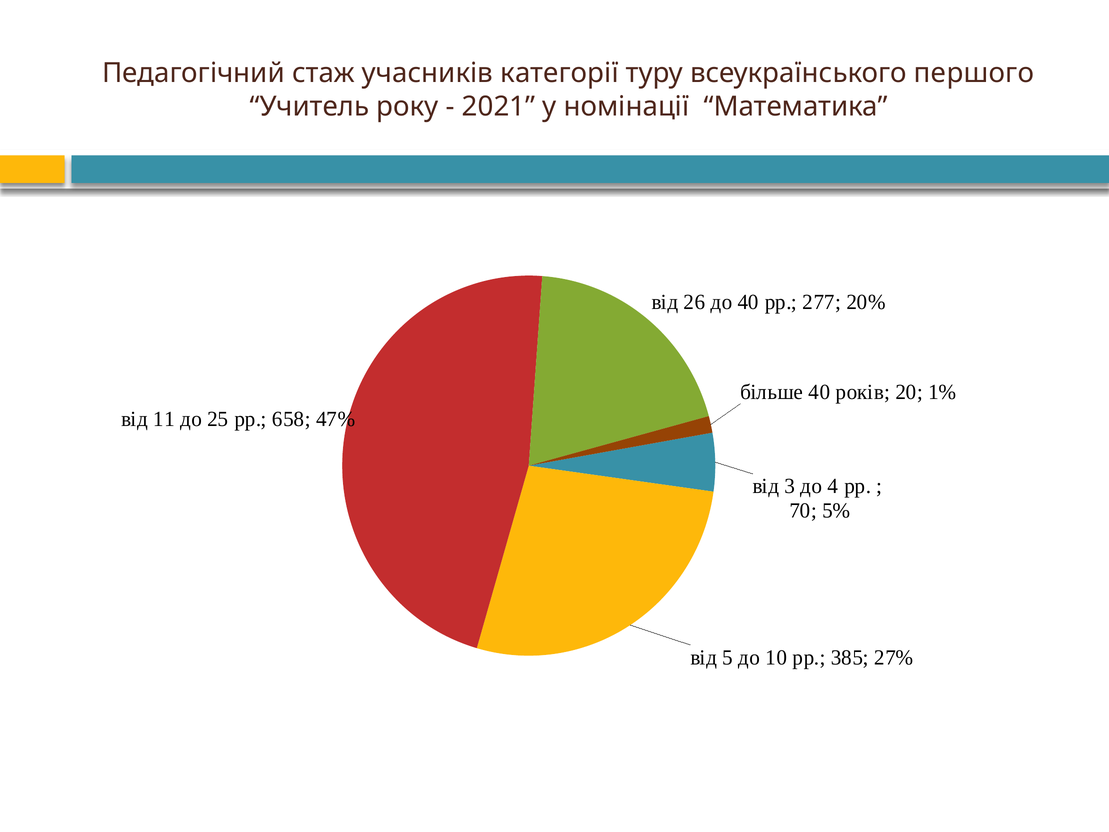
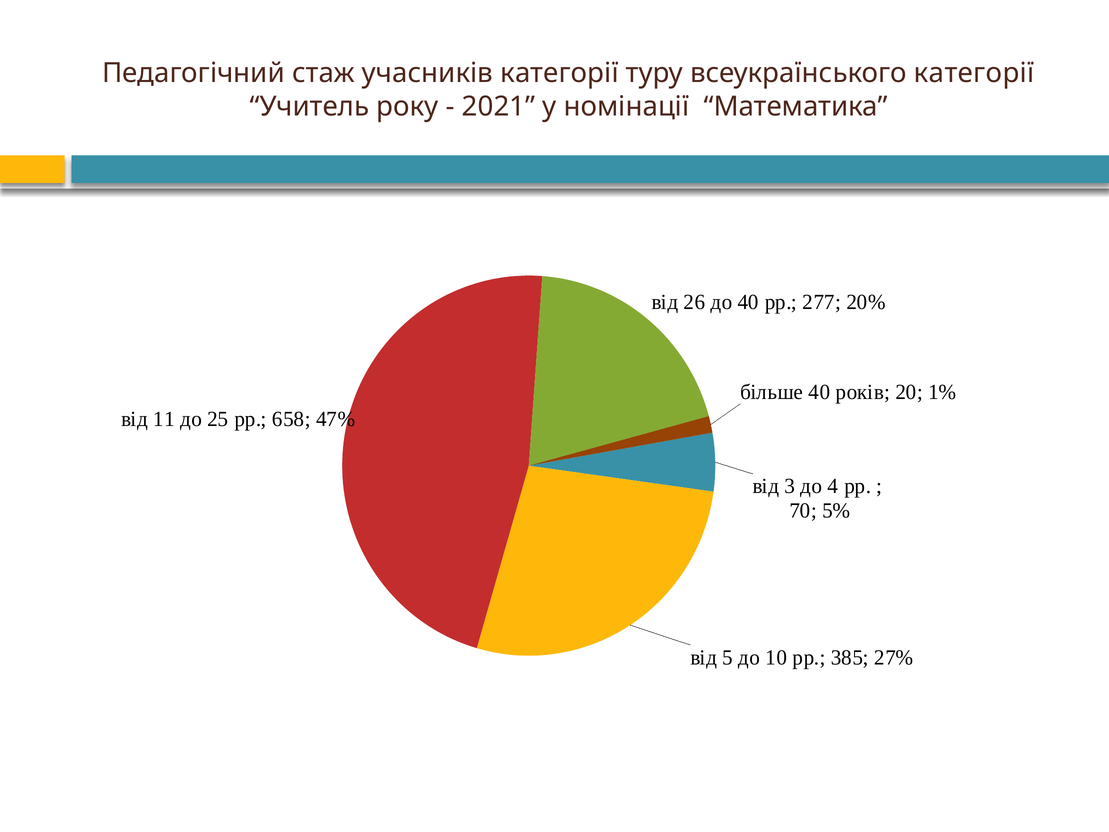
всеукраїнського першого: першого -> категорії
